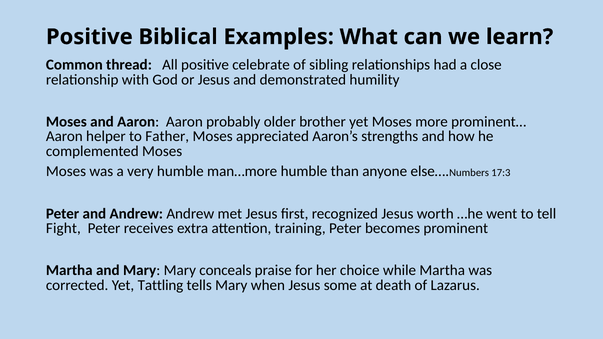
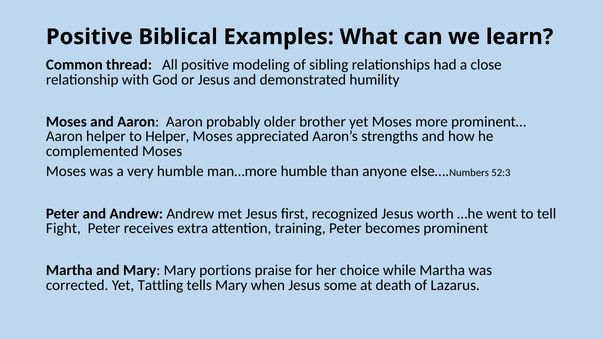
celebrate: celebrate -> modeling
to Father: Father -> Helper
17:3: 17:3 -> 52:3
conceals: conceals -> portions
